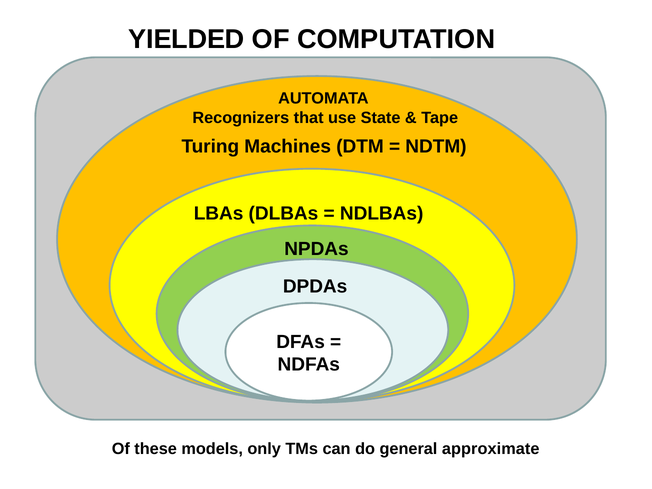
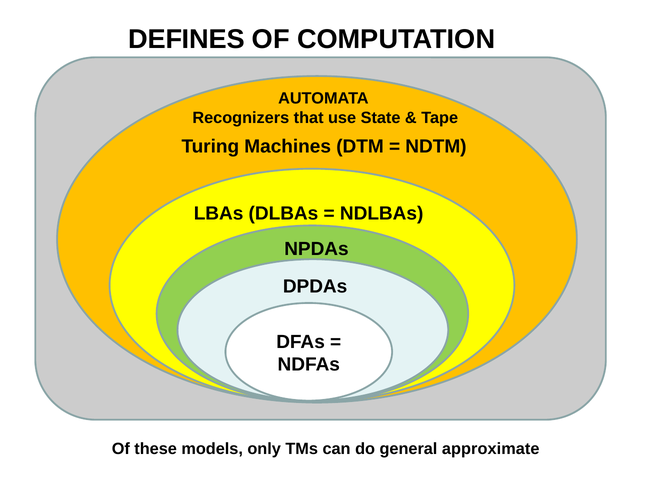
YIELDED: YIELDED -> DEFINES
